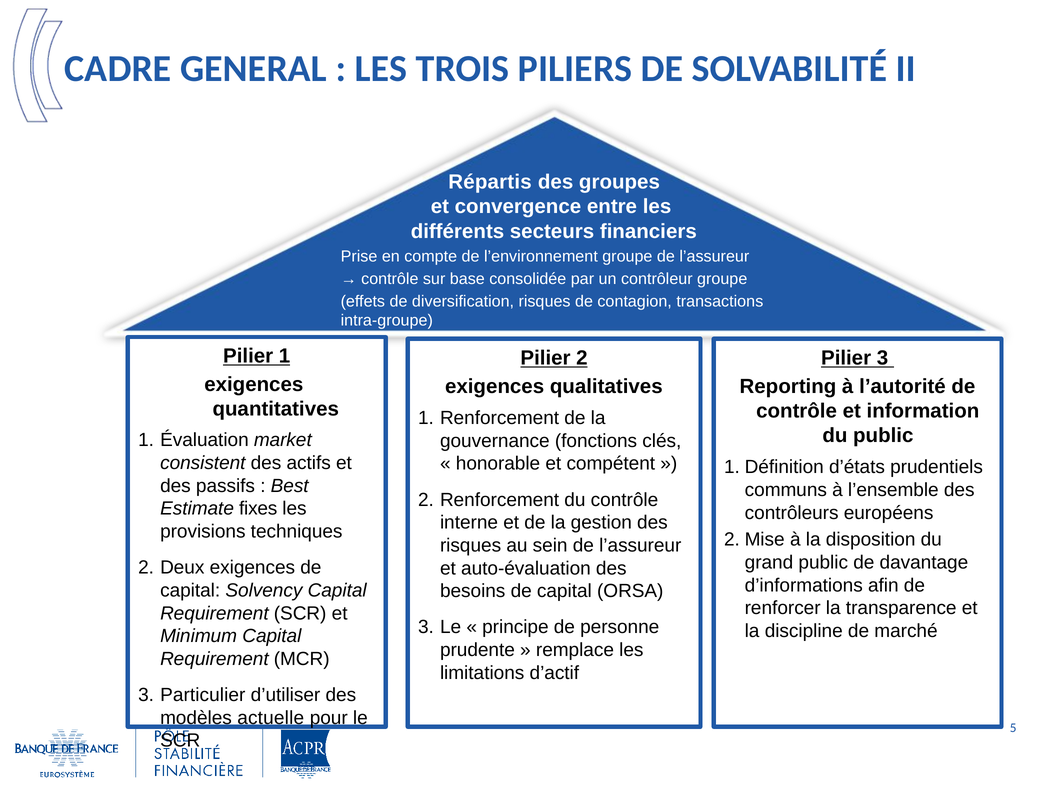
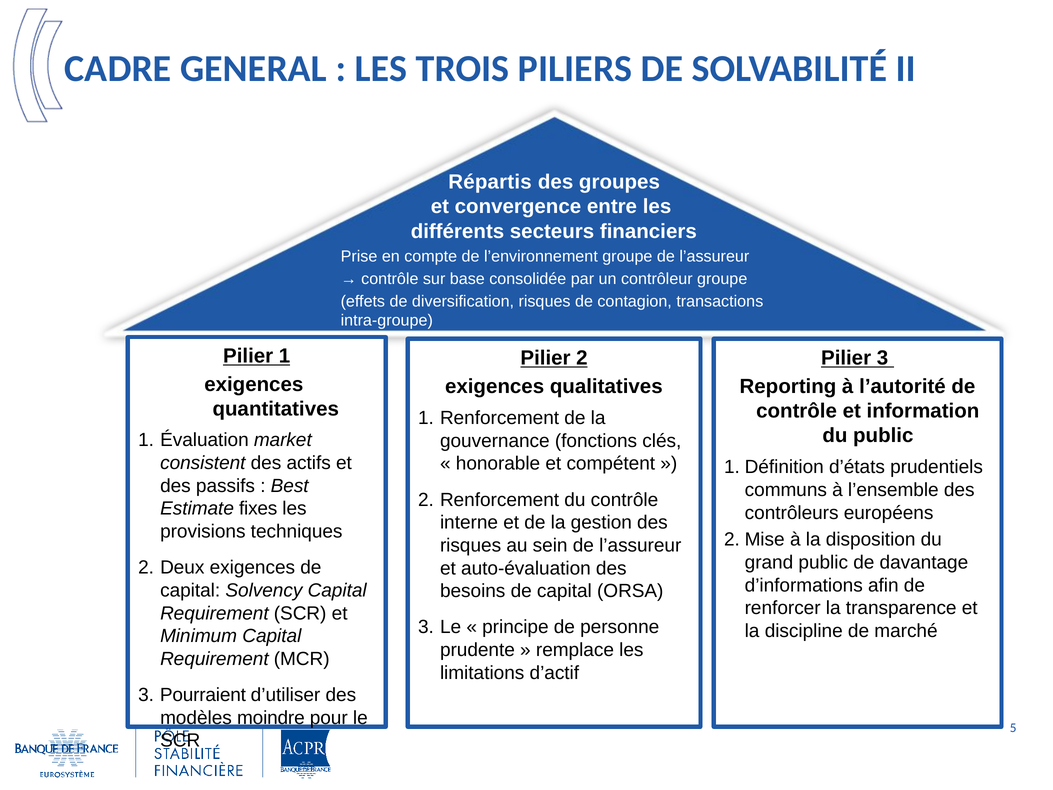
Particulier: Particulier -> Pourraient
actuelle: actuelle -> moindre
